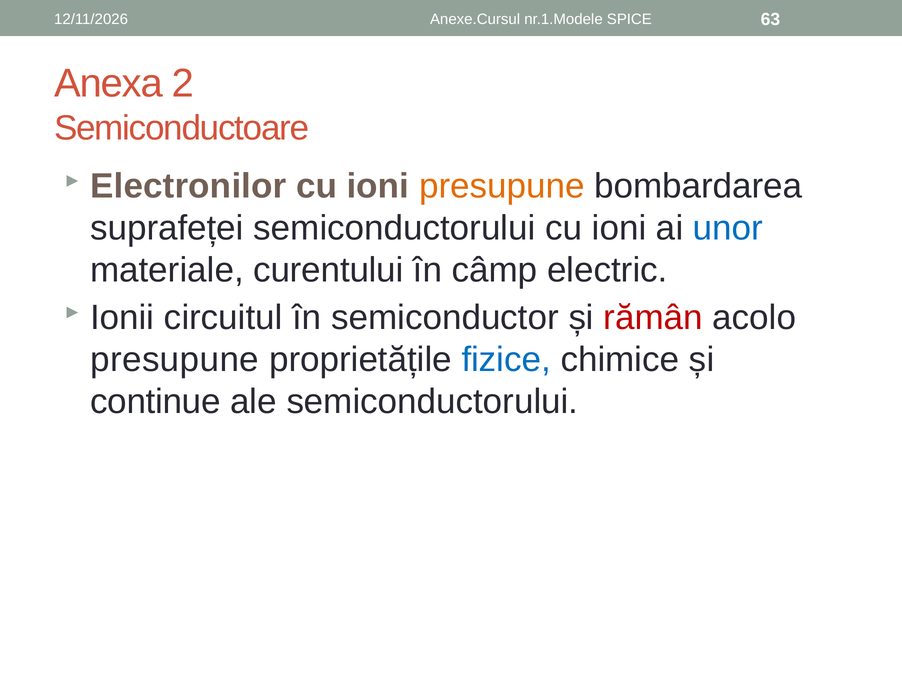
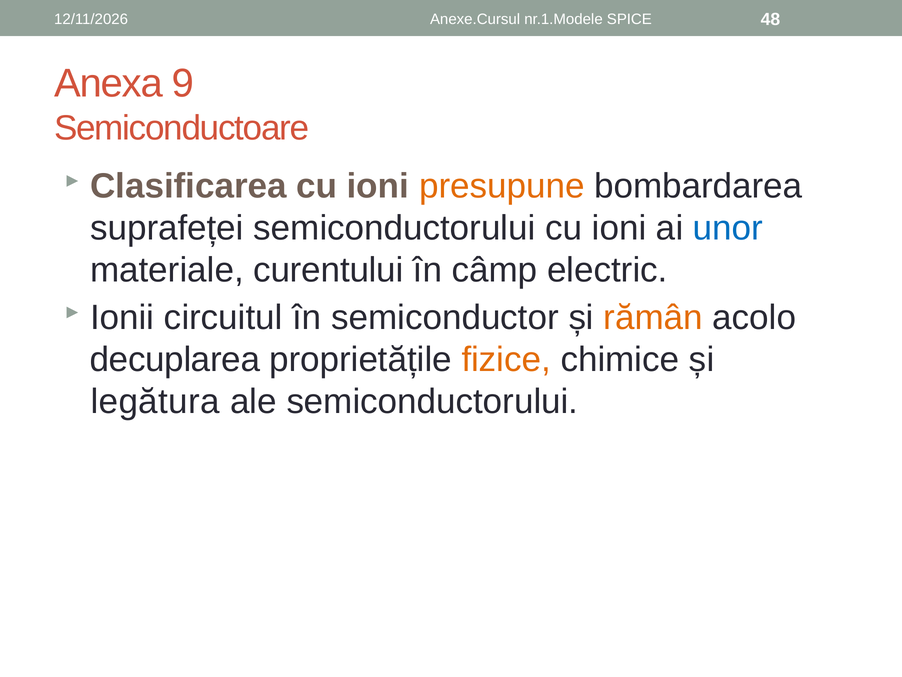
63: 63 -> 48
2: 2 -> 9
Electronilor: Electronilor -> Clasificarea
rămân colour: red -> orange
presupune at (175, 359): presupune -> decuplarea
fizice colour: blue -> orange
continue: continue -> legătura
